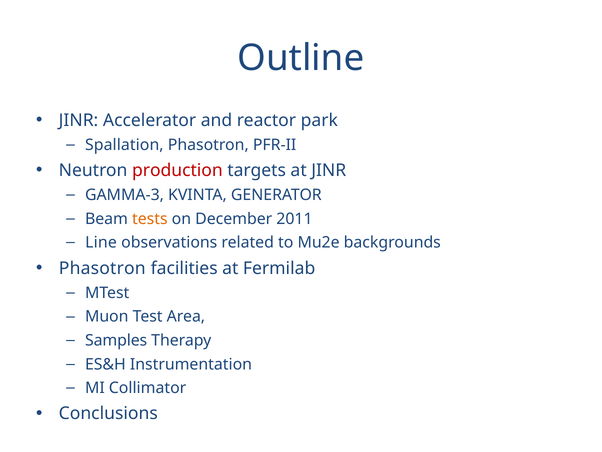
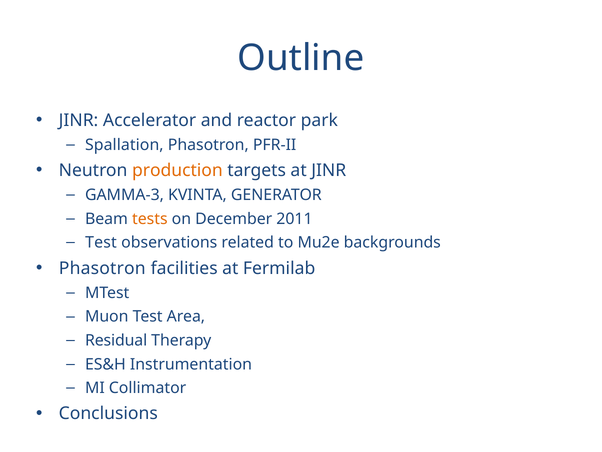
production colour: red -> orange
Line at (101, 242): Line -> Test
Samples: Samples -> Residual
